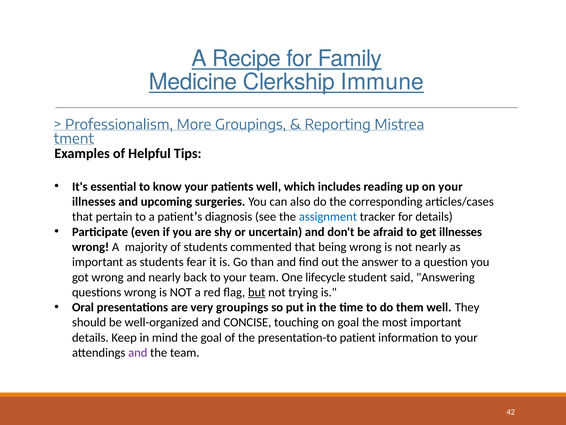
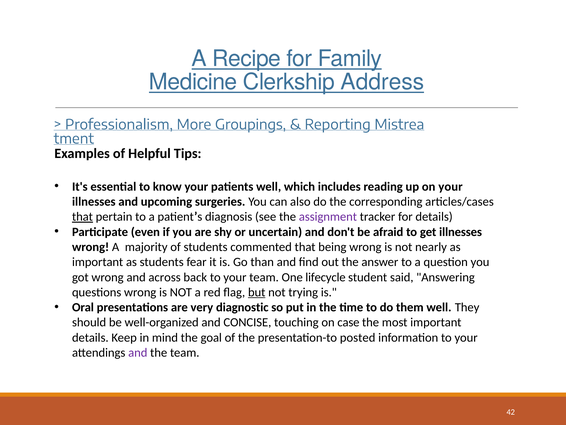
Immune: Immune -> Address
that at (82, 217) underline: none -> present
assignment colour: blue -> purple
and nearly: nearly -> across
very groupings: groupings -> diagnostic
on goal: goal -> case
patient: patient -> posted
